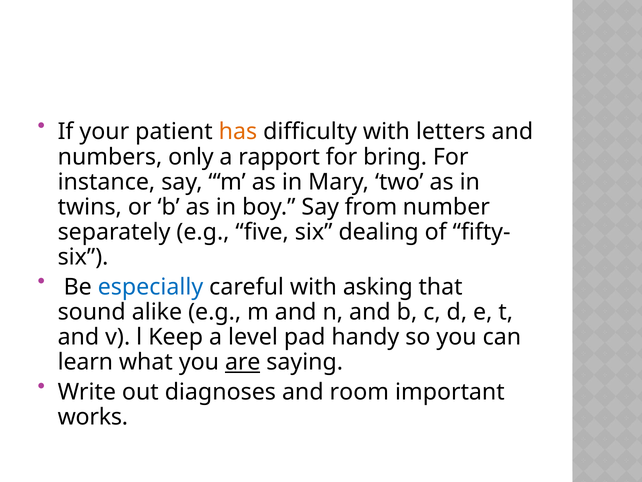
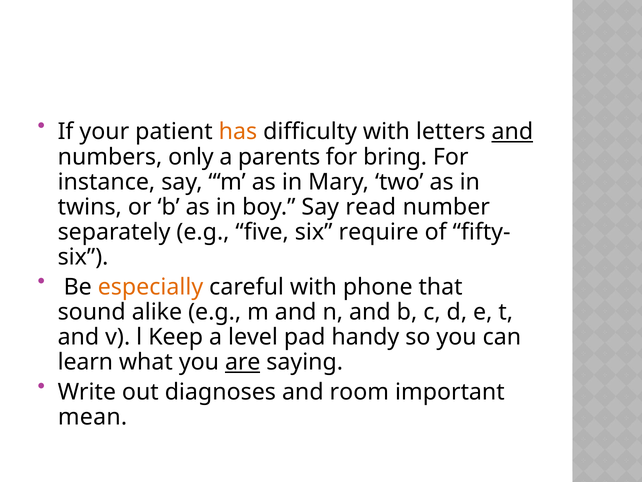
and at (512, 132) underline: none -> present
rapport: rapport -> parents
from: from -> read
dealing: dealing -> require
especially colour: blue -> orange
asking: asking -> phone
works: works -> mean
